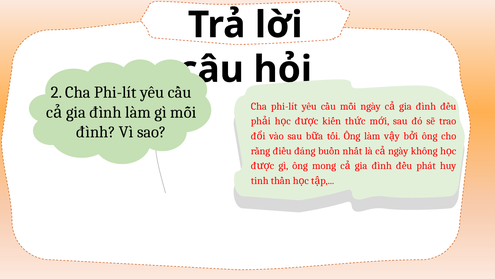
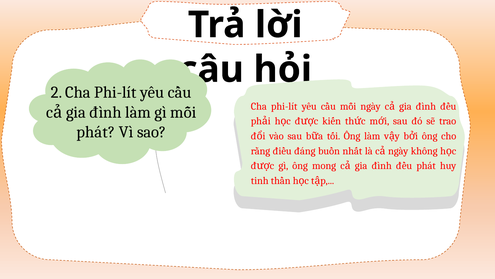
đình at (96, 132): đình -> phát
